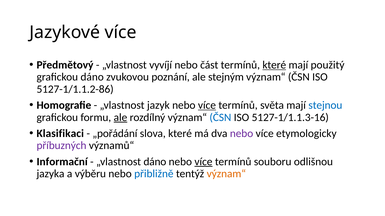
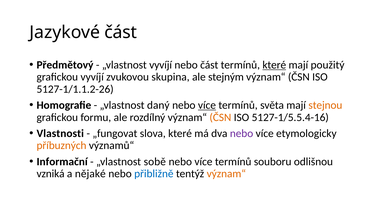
Jazykové více: více -> část
grafickou dáno: dáno -> vyvíjí
poznání: poznání -> skupina
5127-1/1.1.2-86: 5127-1/1.1.2-86 -> 5127-1/1.1.2-26
jazyk: jazyk -> daný
stejnou colour: blue -> orange
ale at (120, 118) underline: present -> none
ČSN at (220, 118) colour: blue -> orange
5127-1/1.1.3-16: 5127-1/1.1.3-16 -> 5127-1/5.5.4-16
Klasifikaci: Klasifikaci -> Vlastnosti
„pořádání: „pořádání -> „fungovat
příbuzných colour: purple -> orange
„vlastnost dáno: dáno -> sobě
více at (203, 162) underline: present -> none
jazyka: jazyka -> vzniká
výběru: výběru -> nějaké
